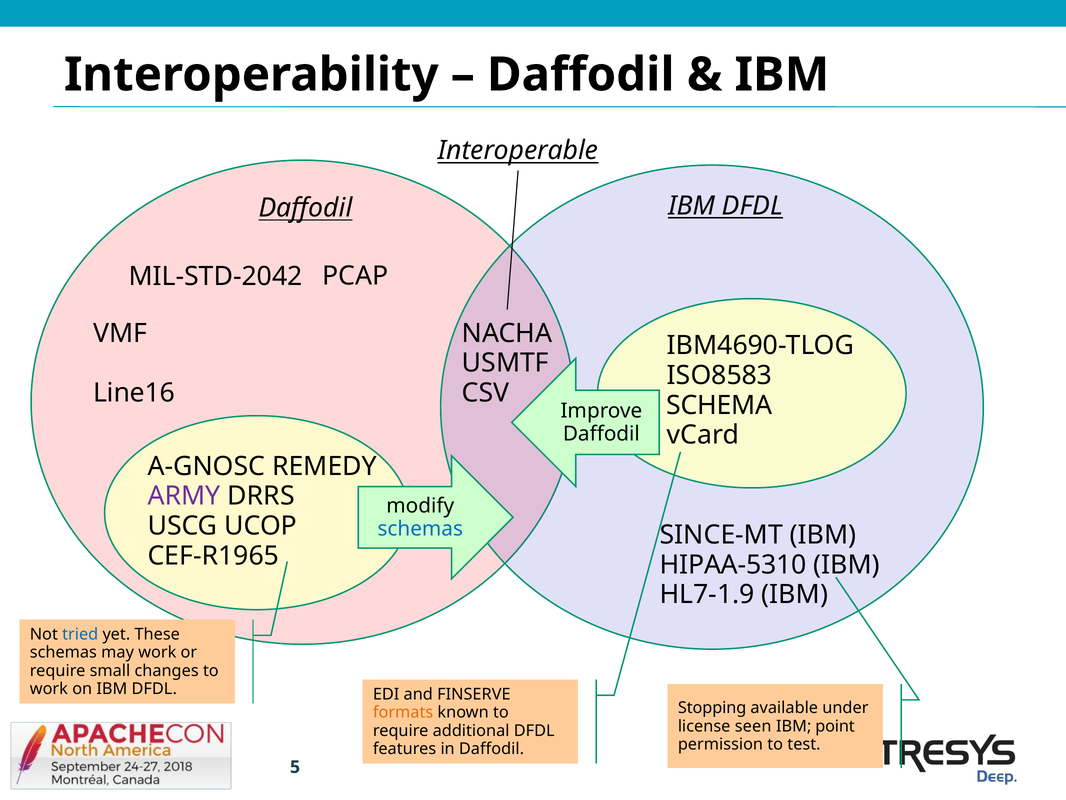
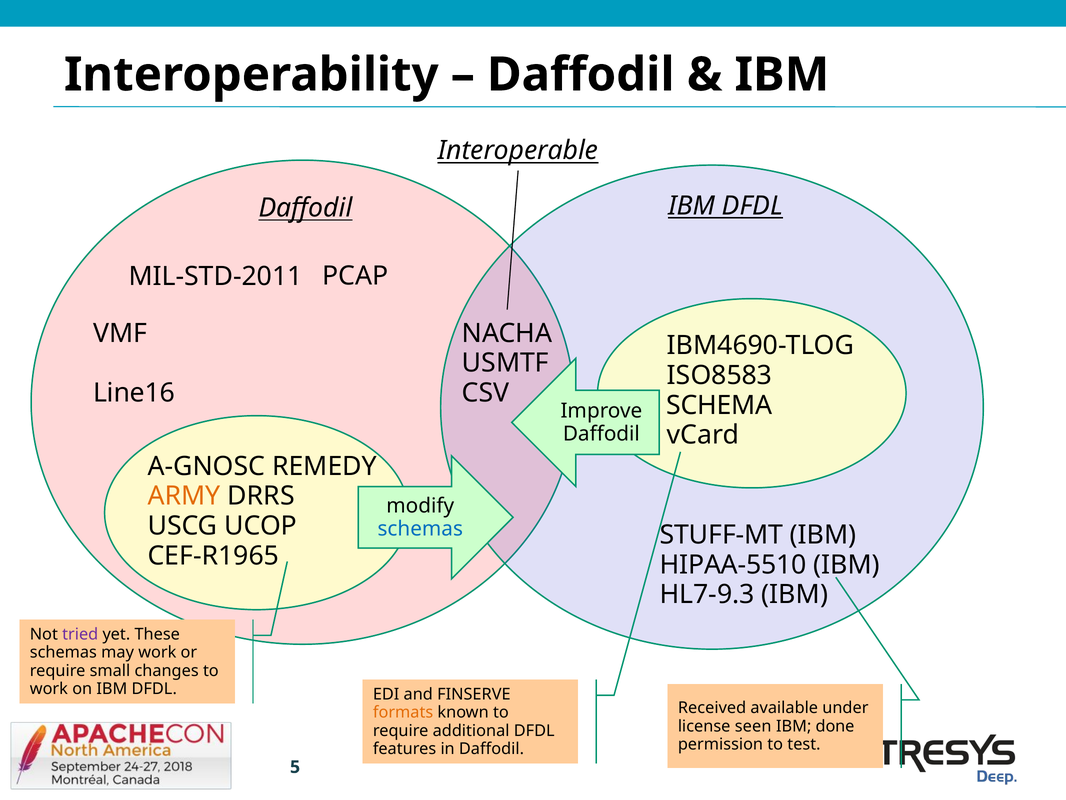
MIL-STD-2042: MIL-STD-2042 -> MIL-STD-2011
ARMY colour: purple -> orange
SINCE-MT: SINCE-MT -> STUFF-MT
HIPAA-5310: HIPAA-5310 -> HIPAA-5510
HL7-1.9: HL7-1.9 -> HL7-9.3
tried colour: blue -> purple
Stopping: Stopping -> Received
point: point -> done
